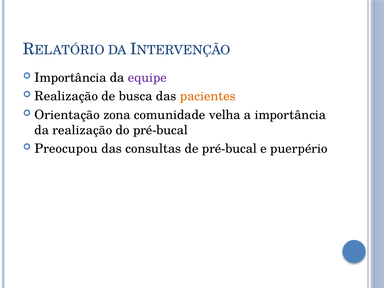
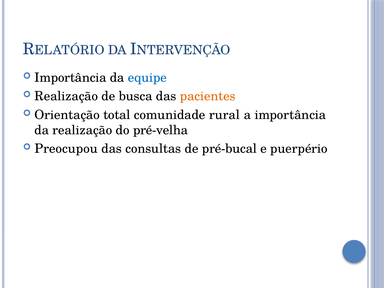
equipe colour: purple -> blue
zona: zona -> total
velha: velha -> rural
do pré-bucal: pré-bucal -> pré-velha
